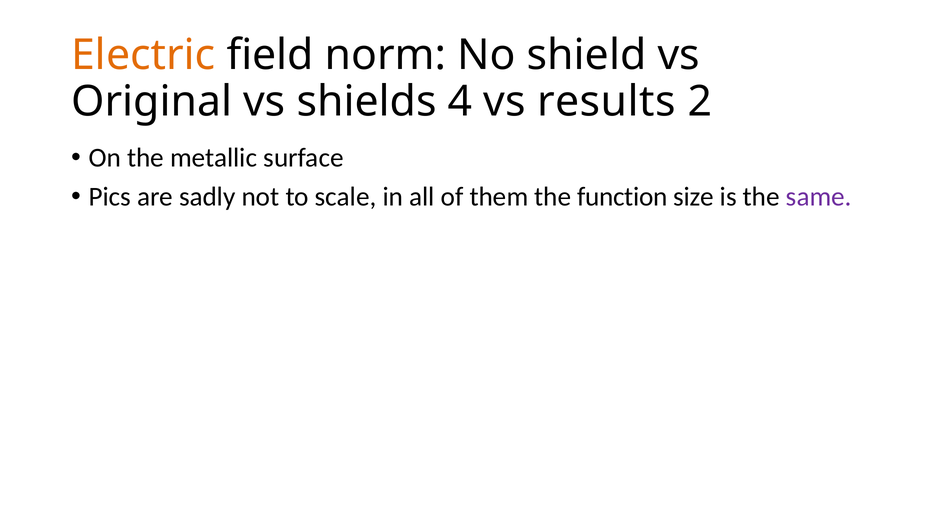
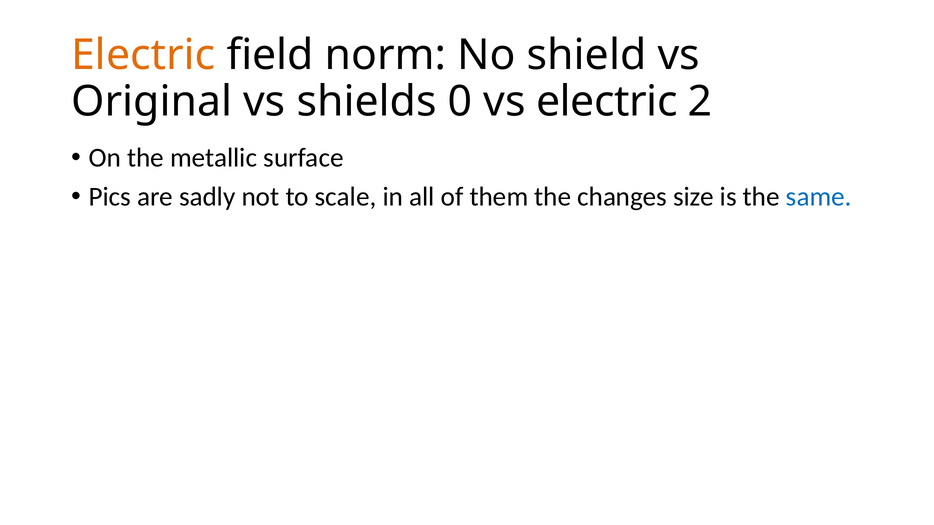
4: 4 -> 0
vs results: results -> electric
function: function -> changes
same colour: purple -> blue
